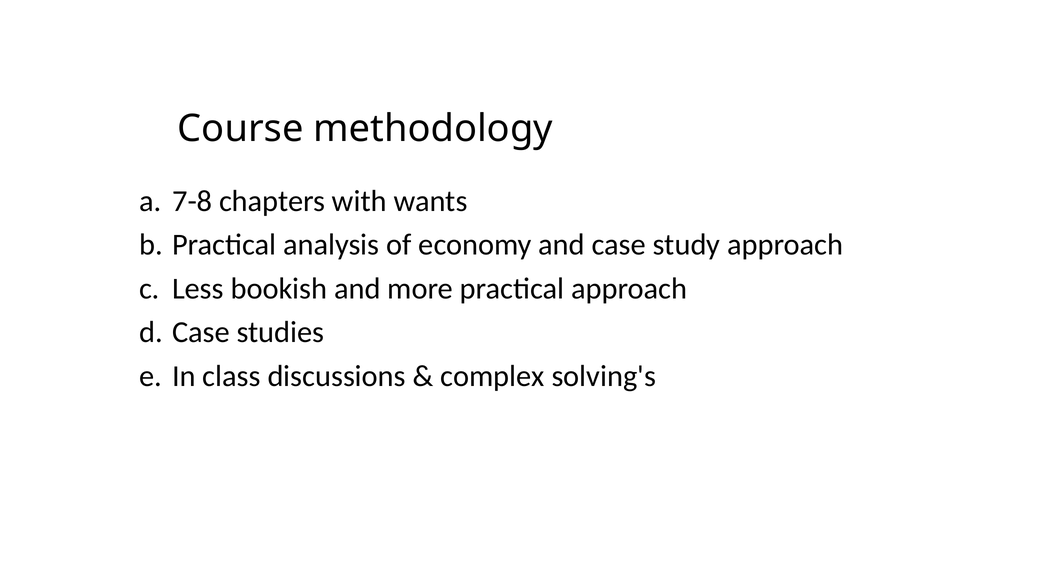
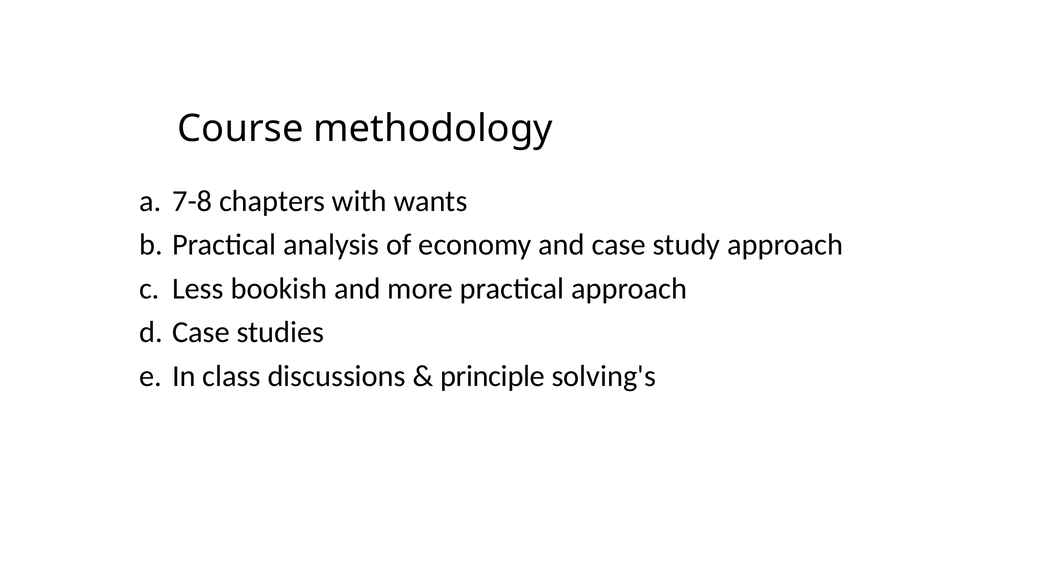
complex: complex -> principle
